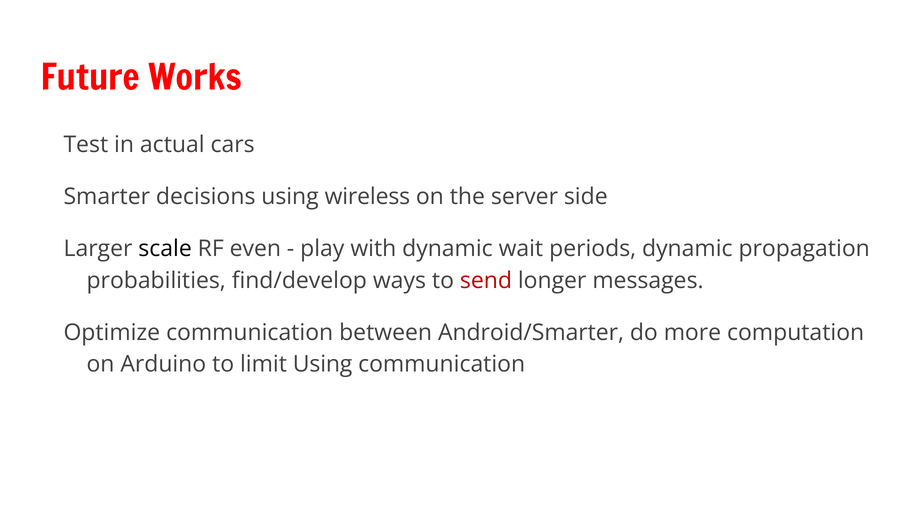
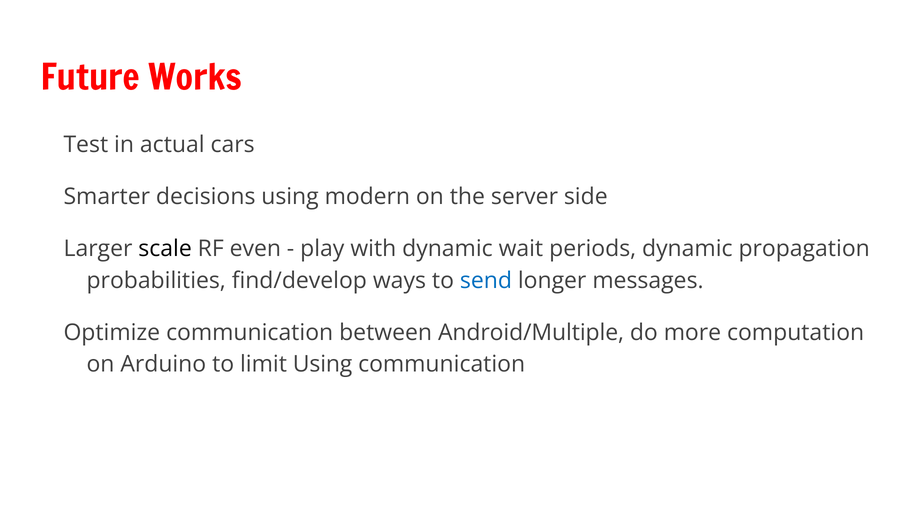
wireless: wireless -> modern
send colour: red -> blue
Android/Smarter: Android/Smarter -> Android/Multiple
